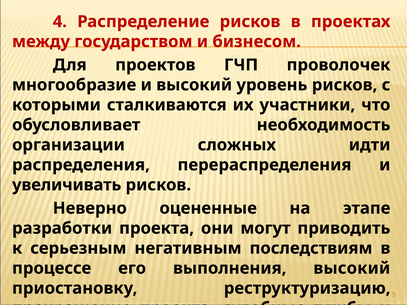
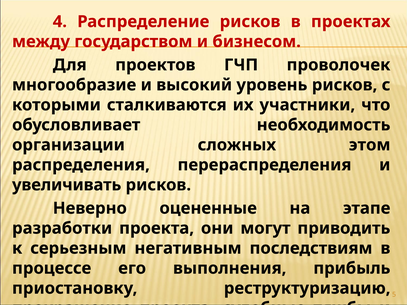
идти: идти -> этом
выполнения высокий: высокий -> прибыль
